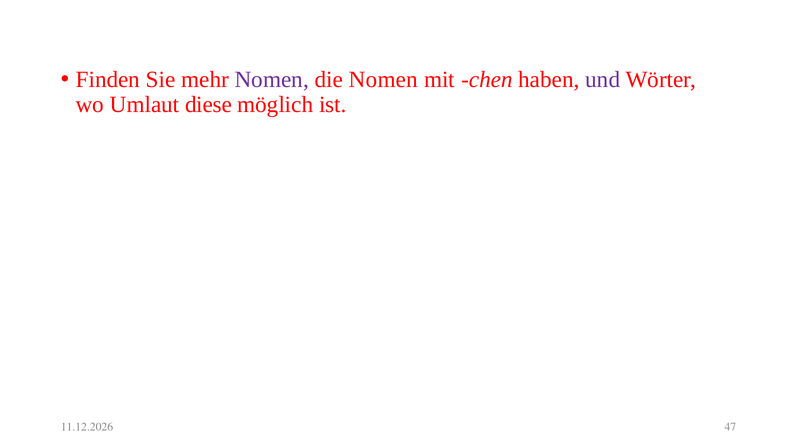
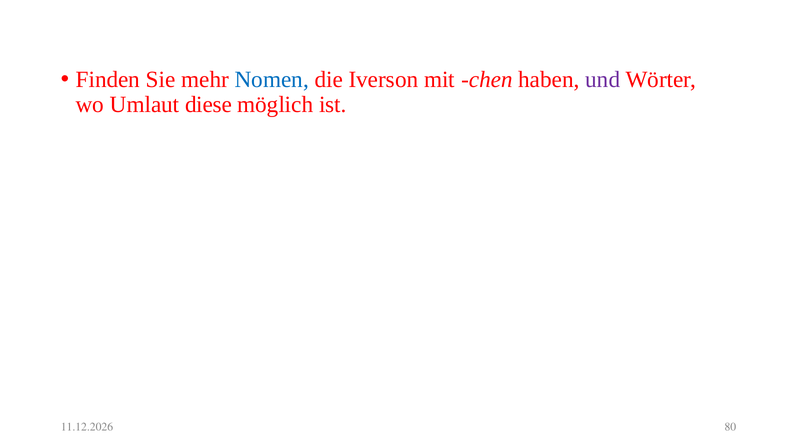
Nomen at (272, 79) colour: purple -> blue
die Nomen: Nomen -> Iverson
47: 47 -> 80
